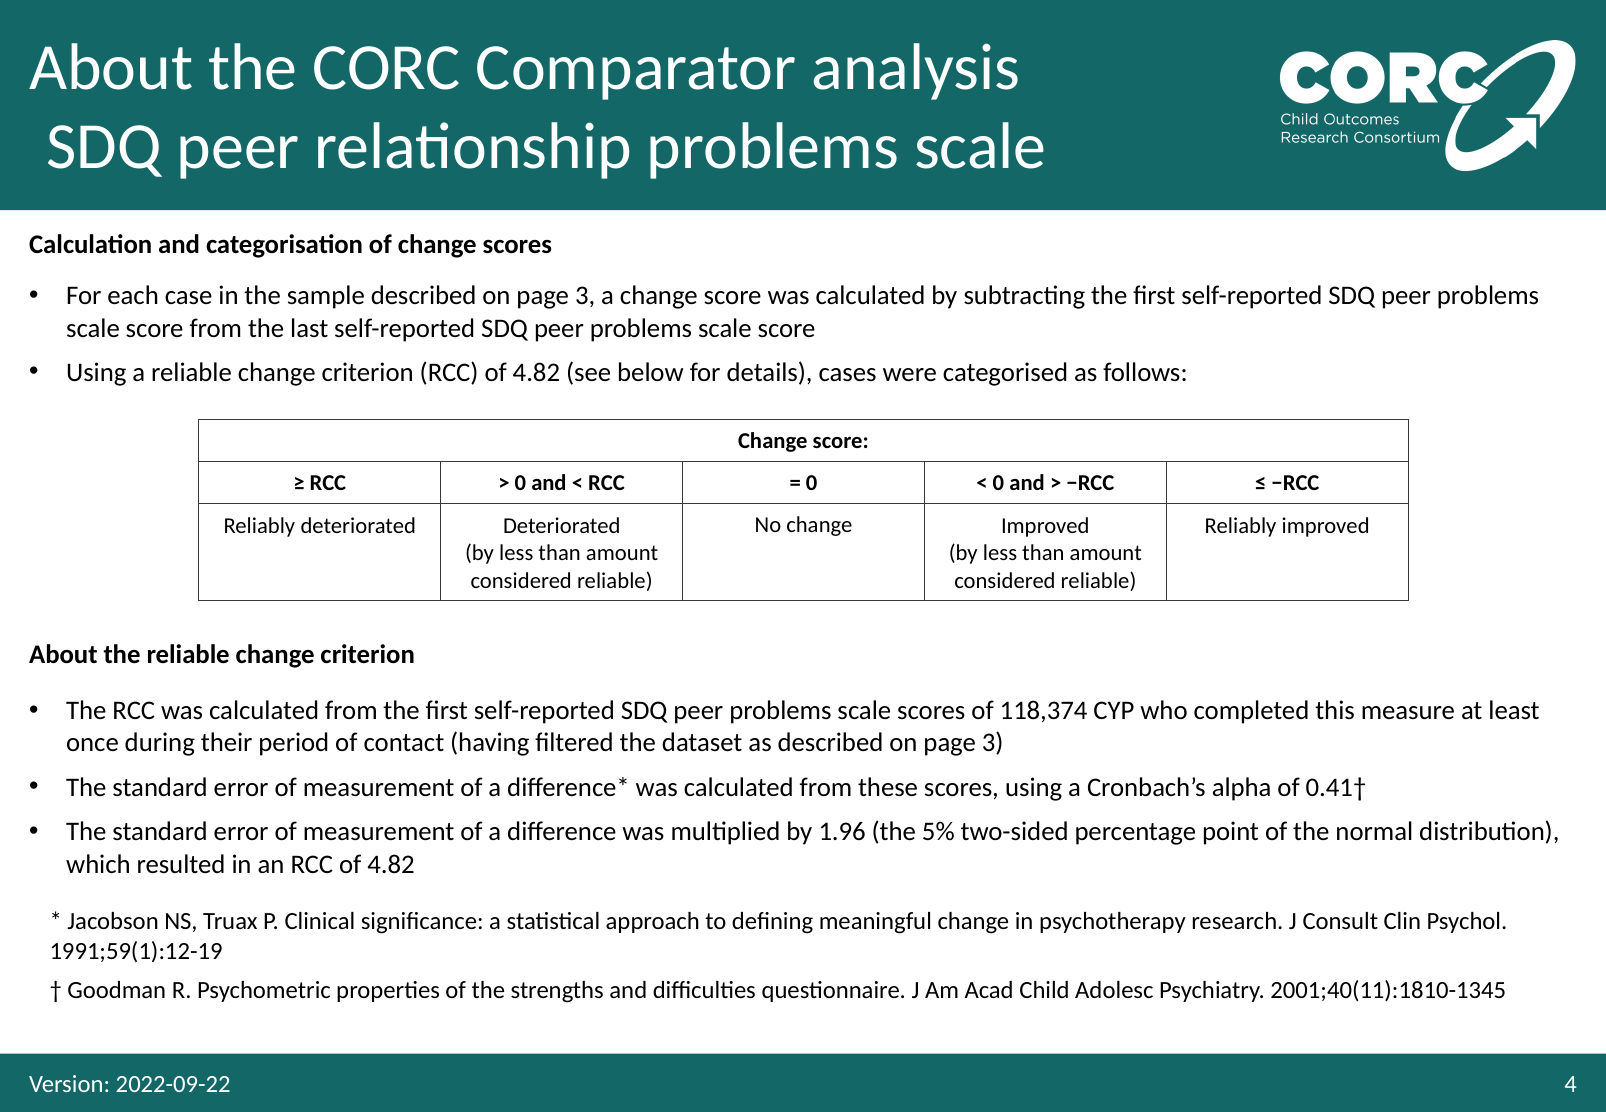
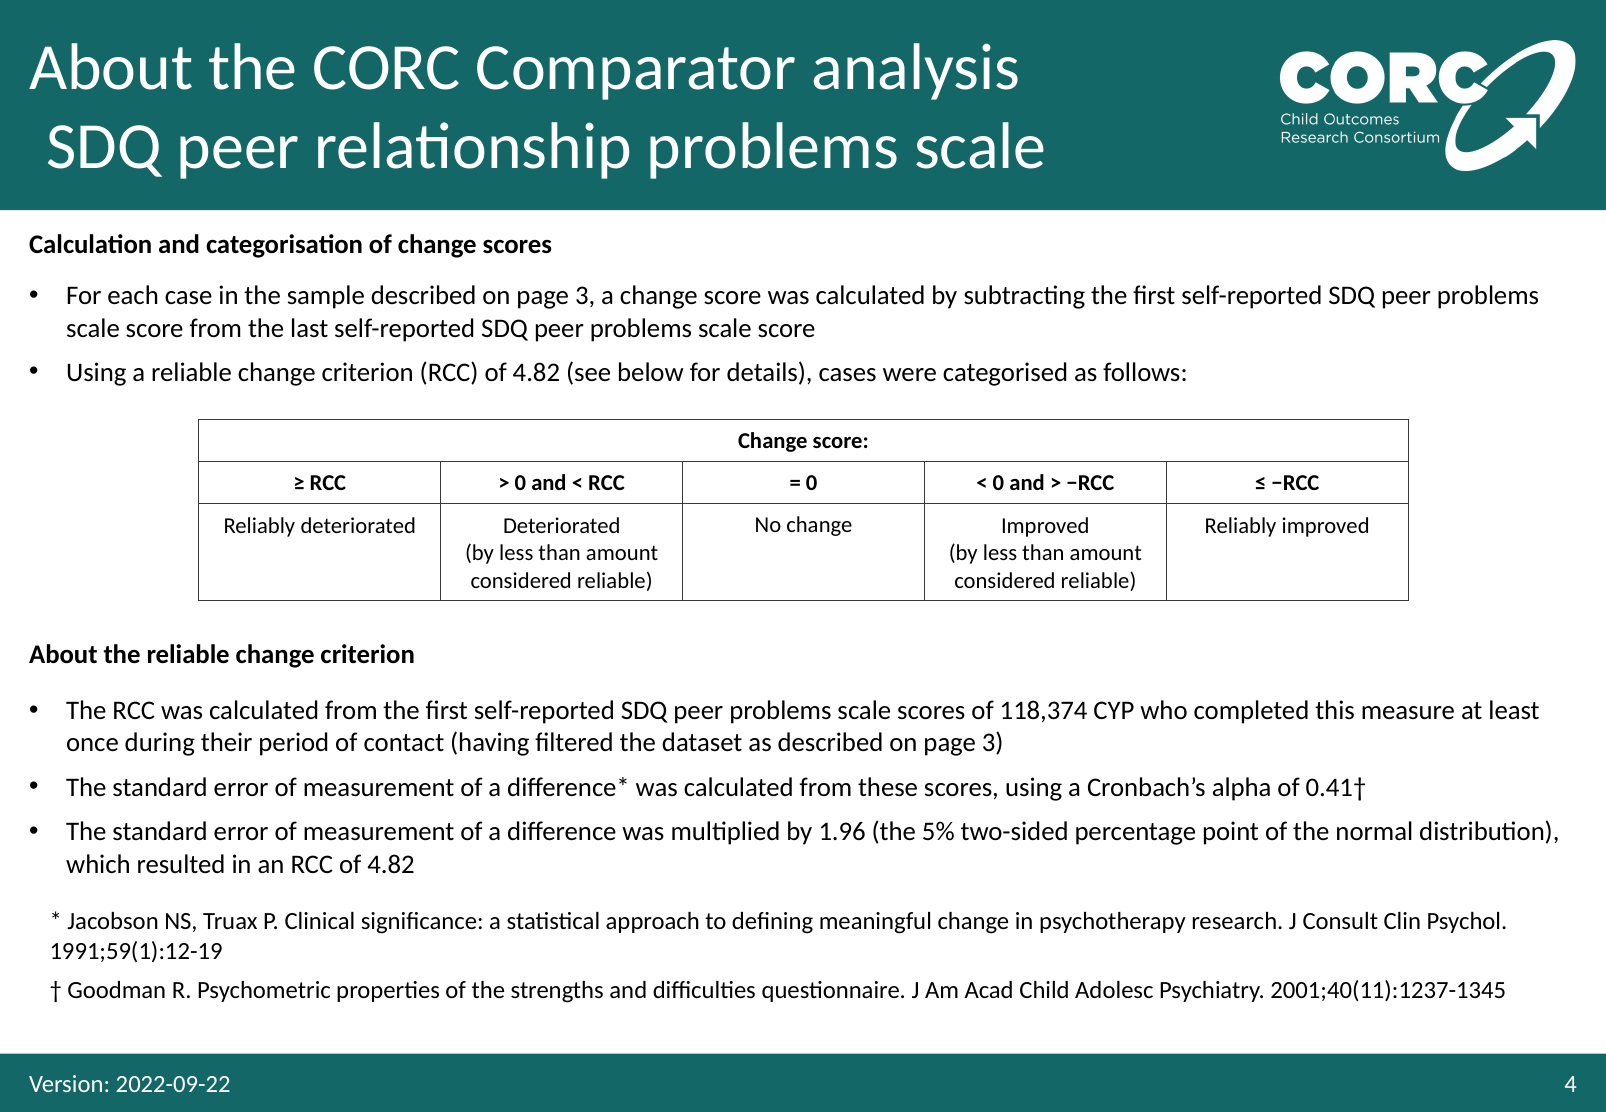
2001;40(11):1810-1345: 2001;40(11):1810-1345 -> 2001;40(11):1237-1345
